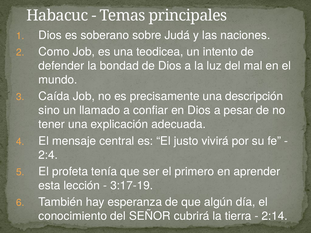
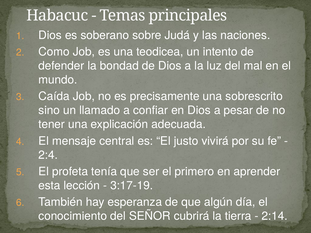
descripción: descripción -> sobrescrito
